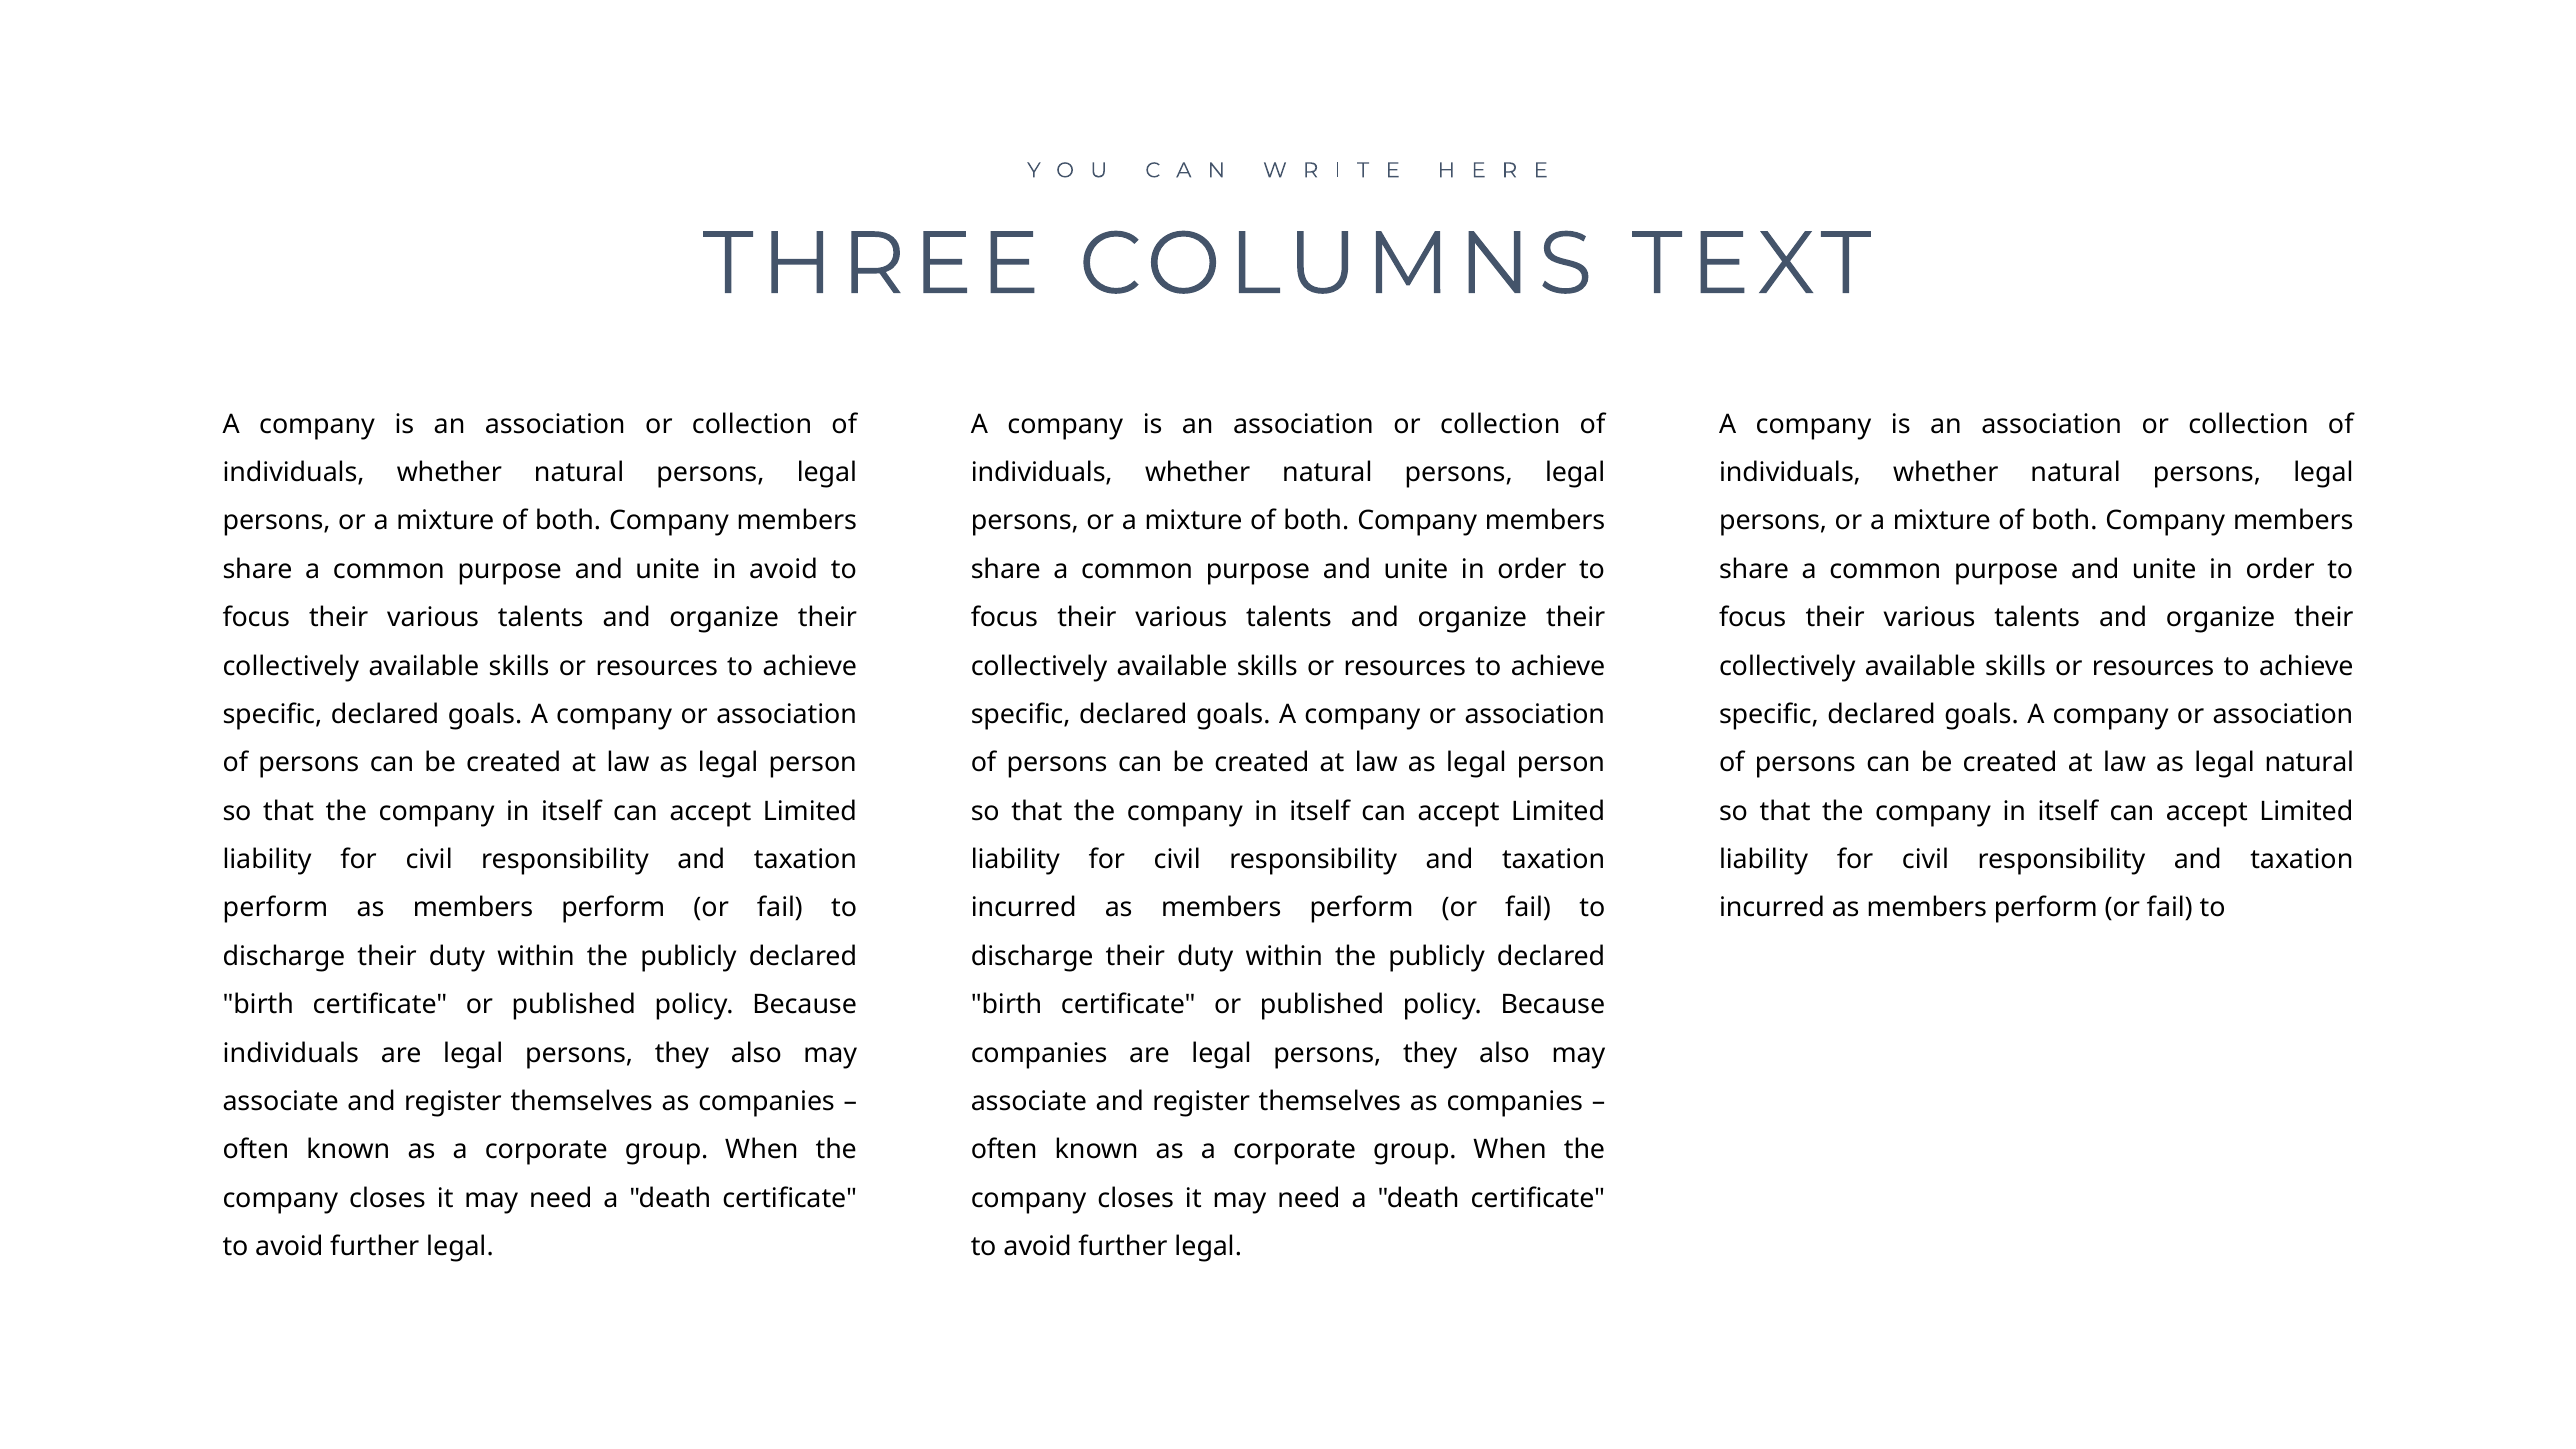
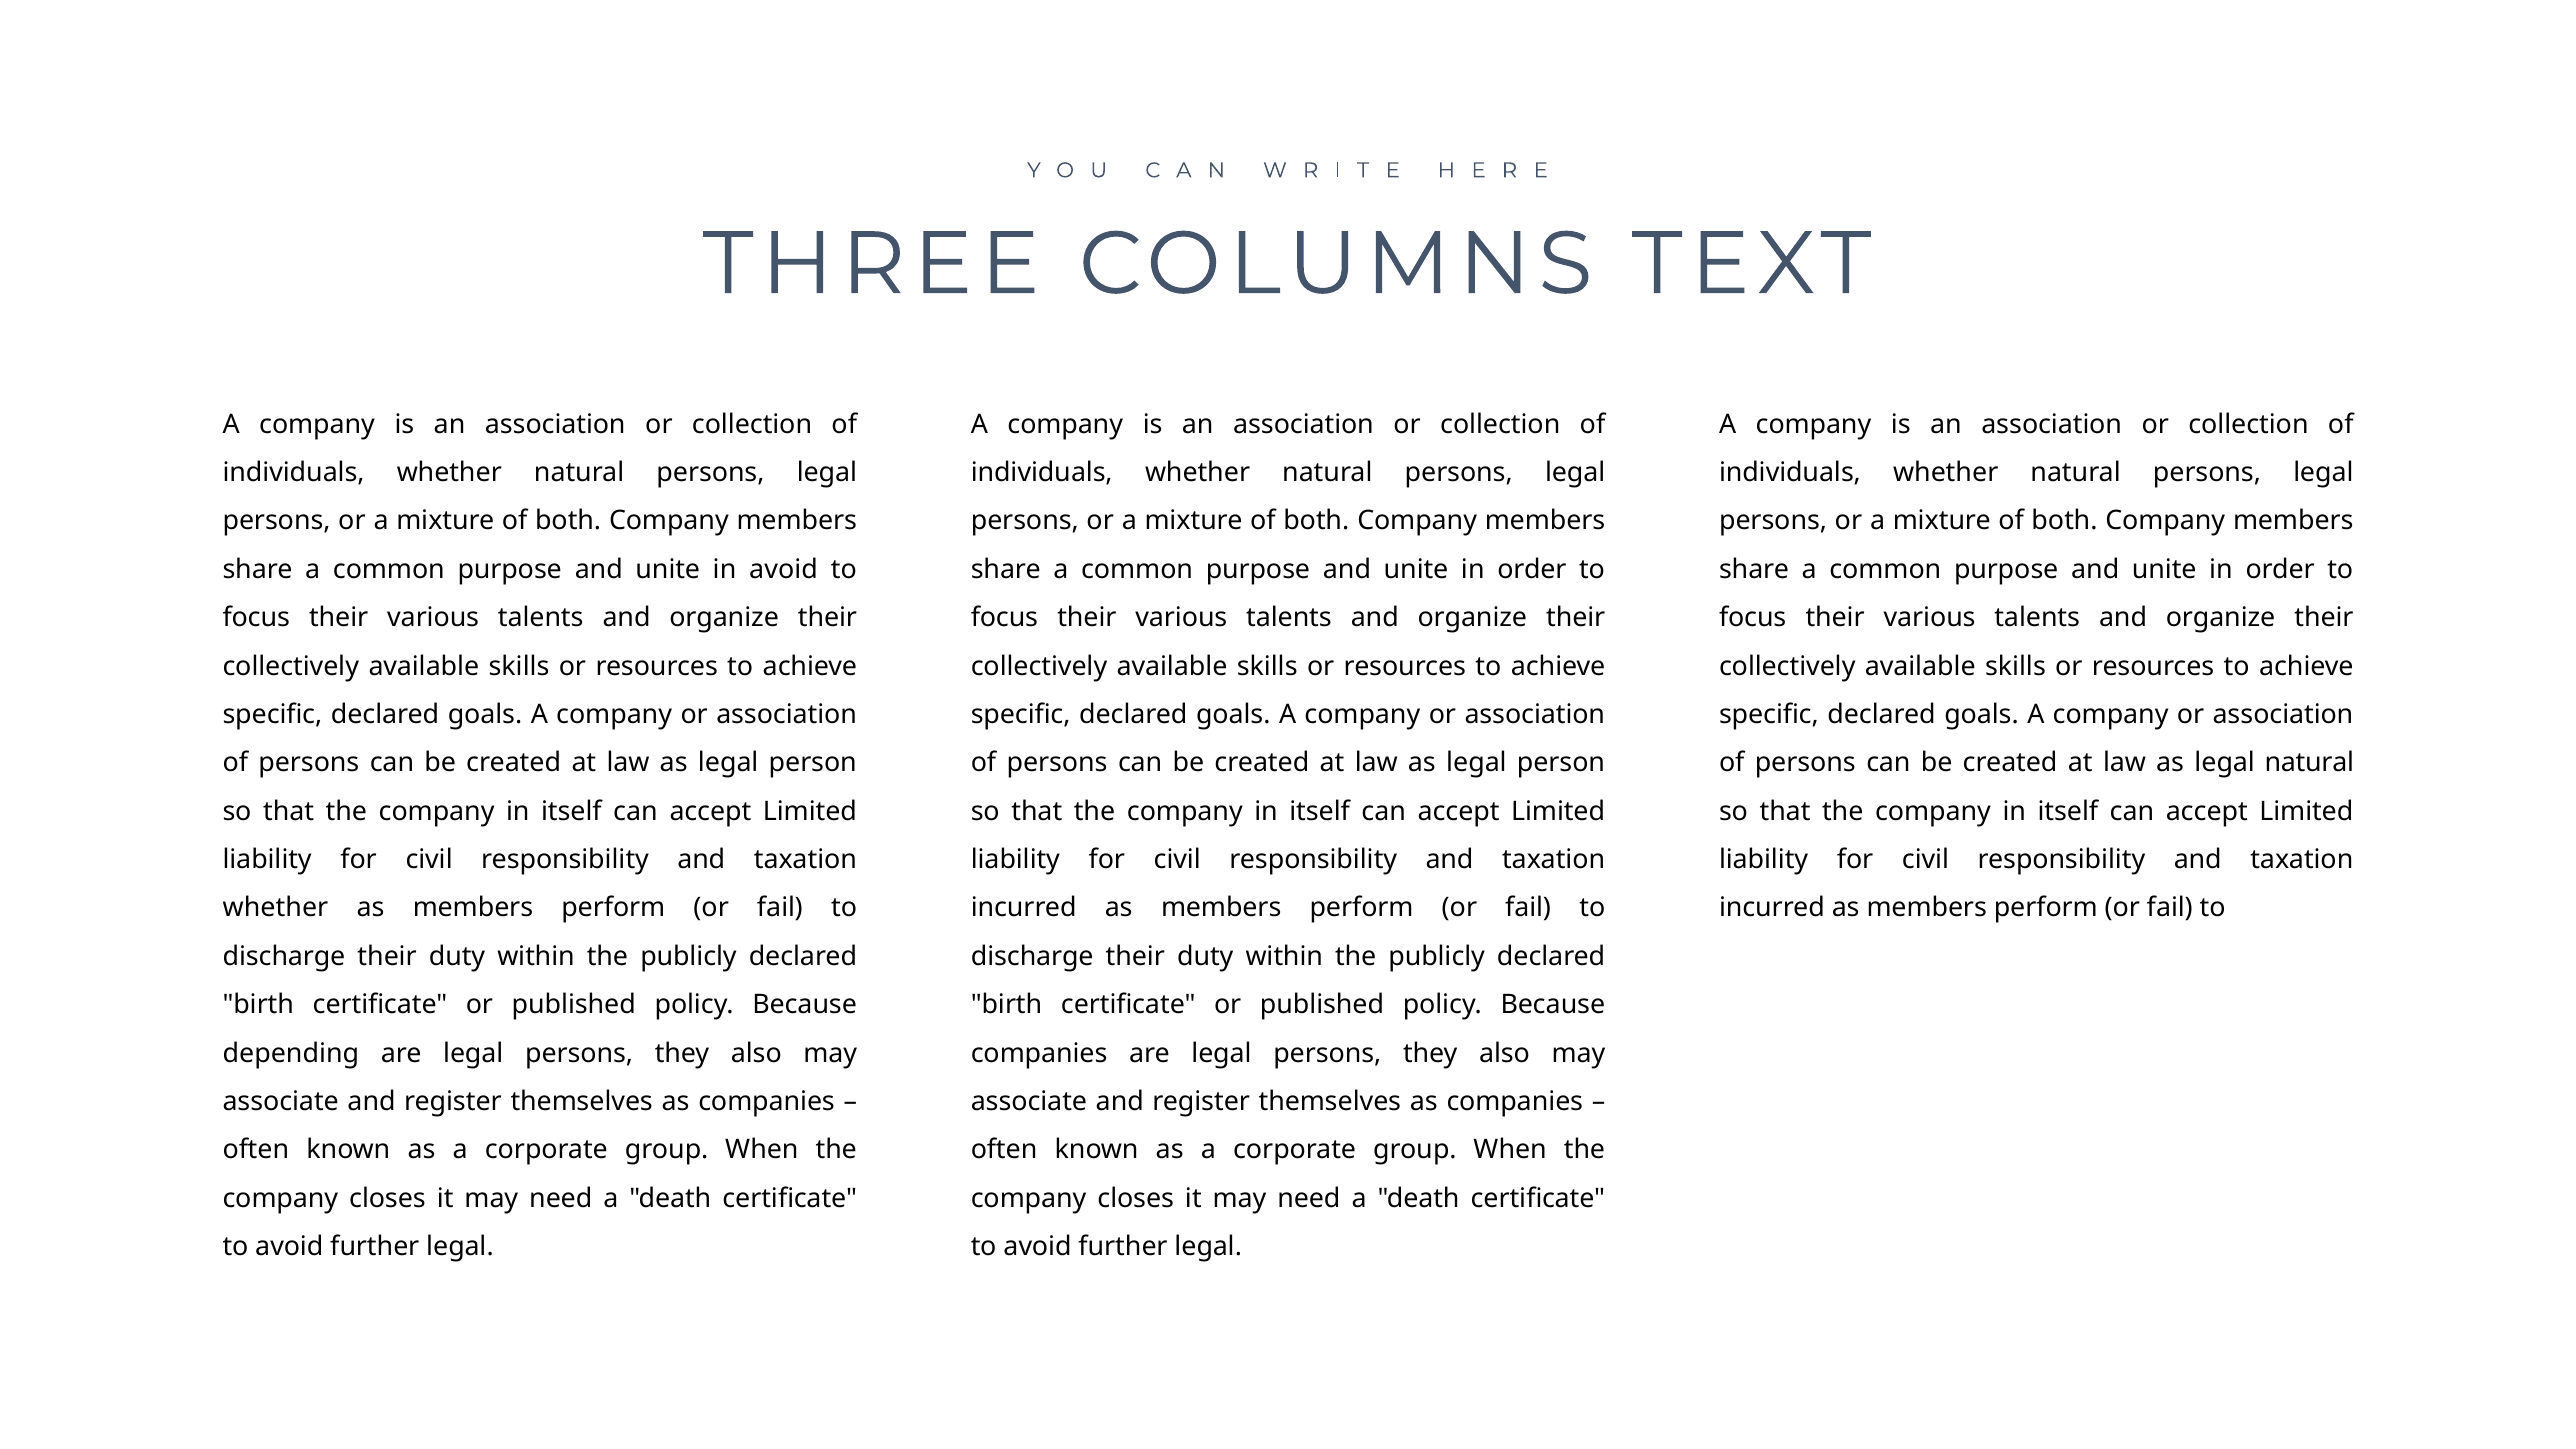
perform at (275, 908): perform -> whether
individuals at (291, 1053): individuals -> depending
